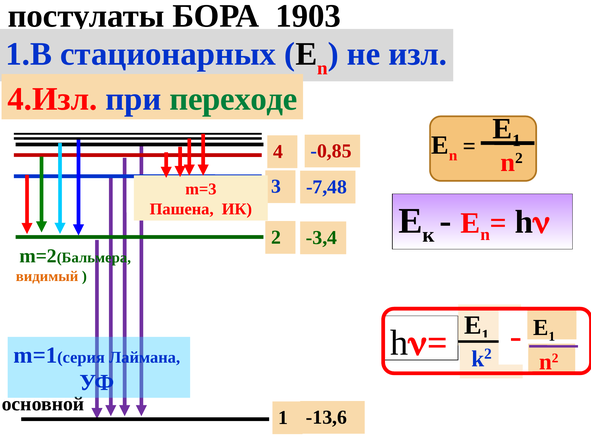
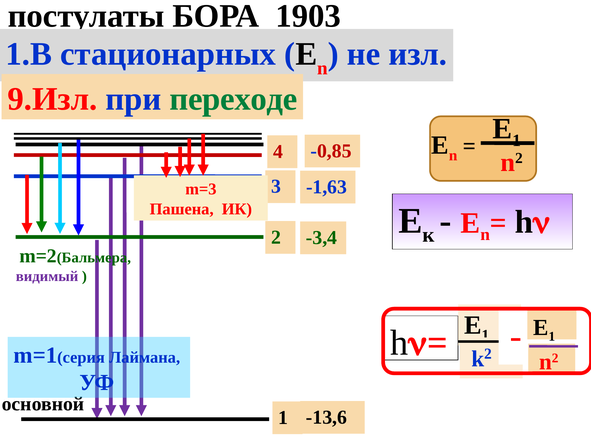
4.Изл: 4.Изл -> 9.Изл
-7,48: -7,48 -> -1,63
видимый colour: orange -> purple
